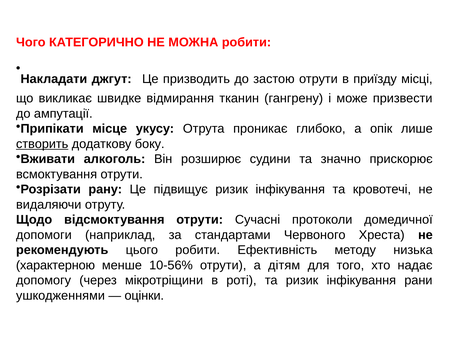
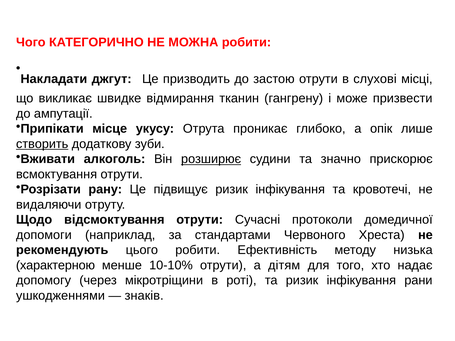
приїзду: приїзду -> слухові
боку: боку -> зуби
розширює underline: none -> present
10-56%: 10-56% -> 10-10%
оцінки: оцінки -> знаків
